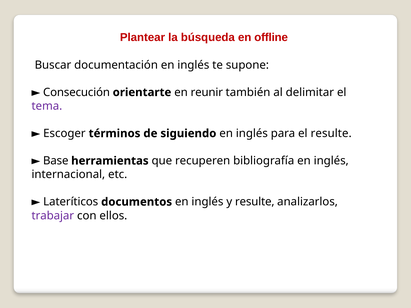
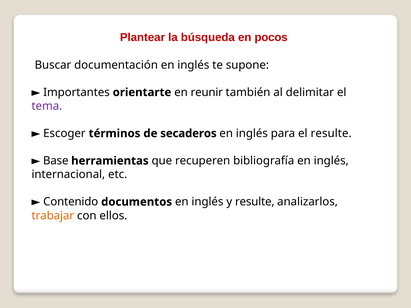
offline: offline -> pocos
Consecución: Consecución -> Importantes
siguiendo: siguiendo -> secaderos
Lateríticos: Lateríticos -> Contenido
trabajar colour: purple -> orange
